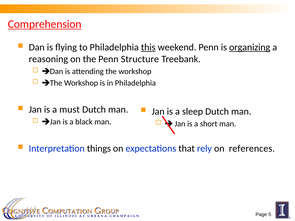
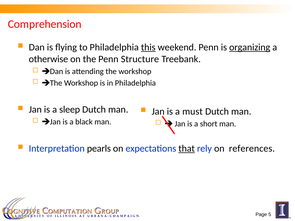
Comprehension underline: present -> none
reasoning: reasoning -> otherwise
must: must -> sleep
sleep: sleep -> must
things: things -> pearls
that underline: none -> present
